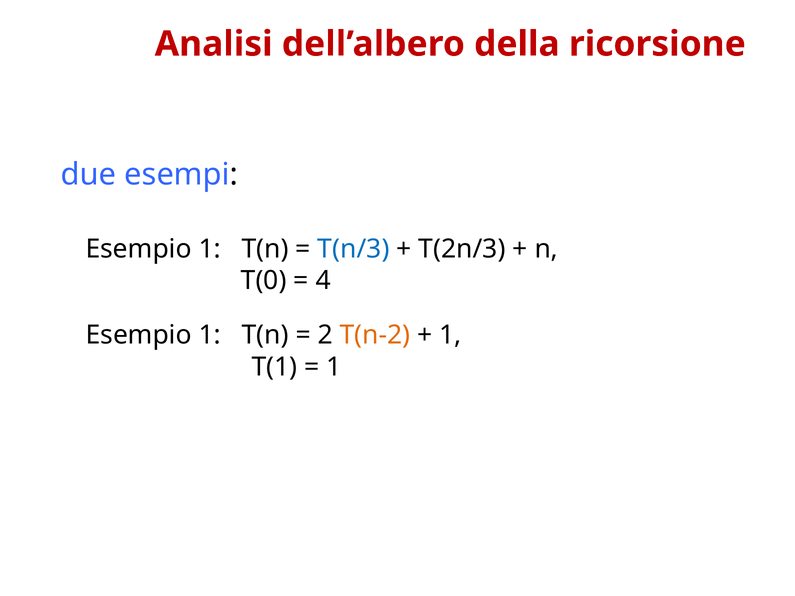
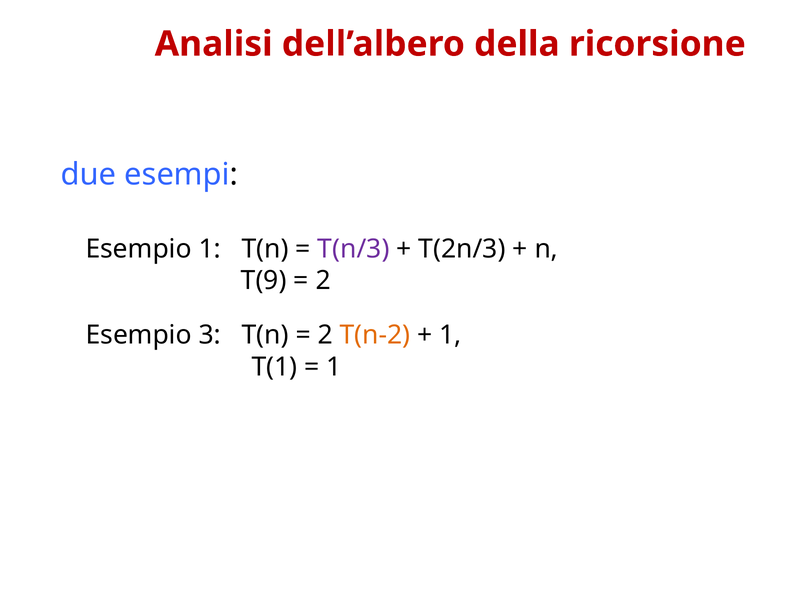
T(n/3 colour: blue -> purple
T(0: T(0 -> T(9
4 at (323, 281): 4 -> 2
1 at (210, 335): 1 -> 3
